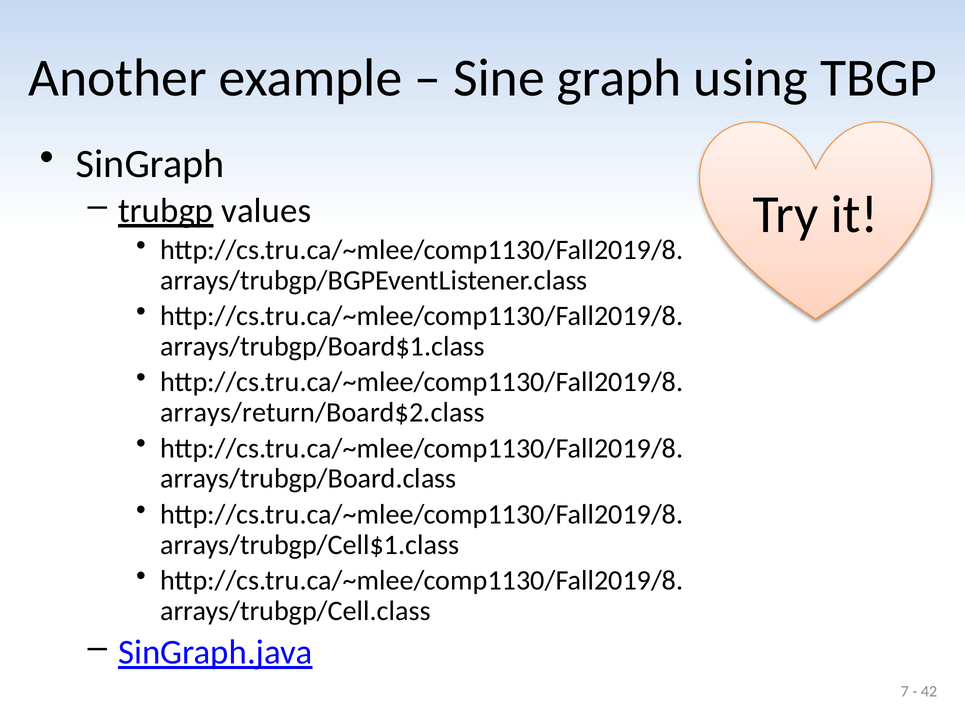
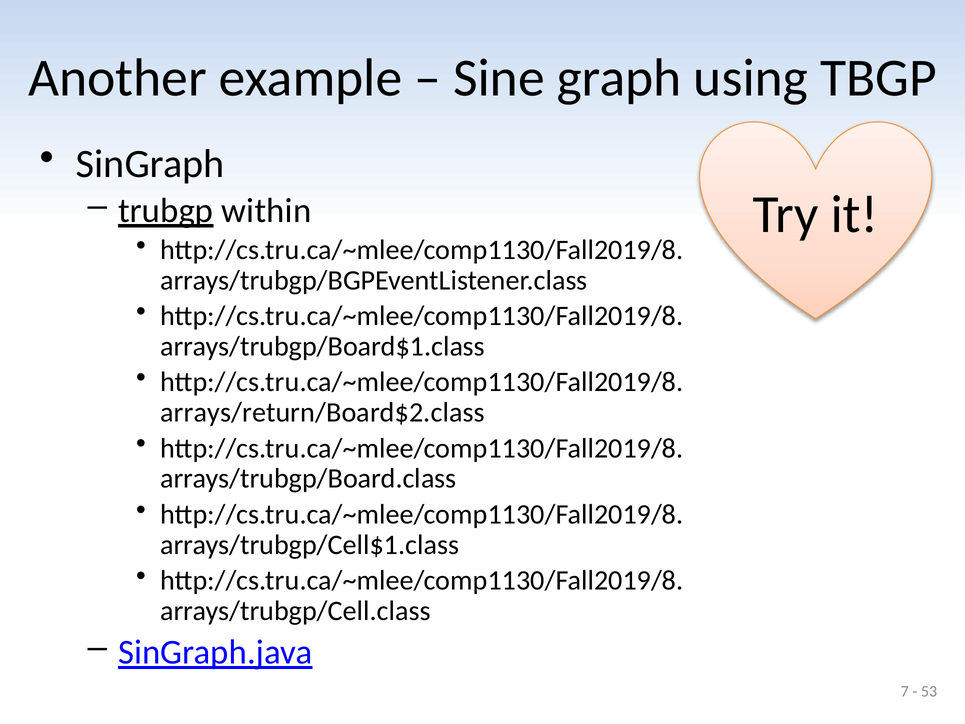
values: values -> within
42: 42 -> 53
